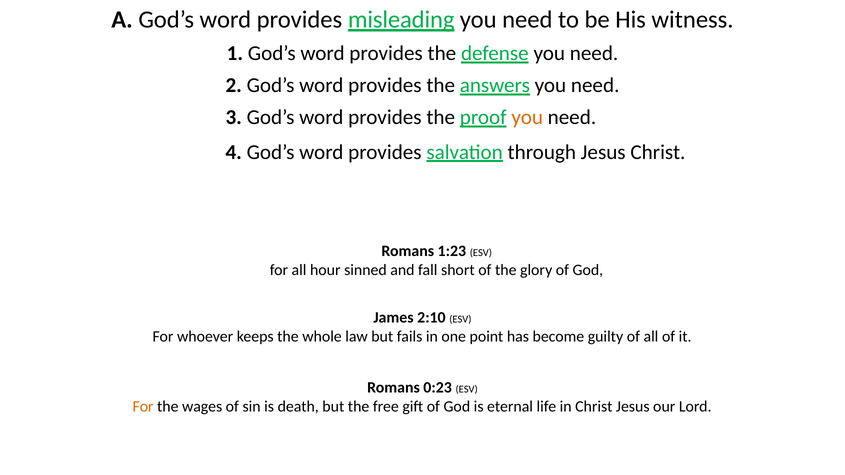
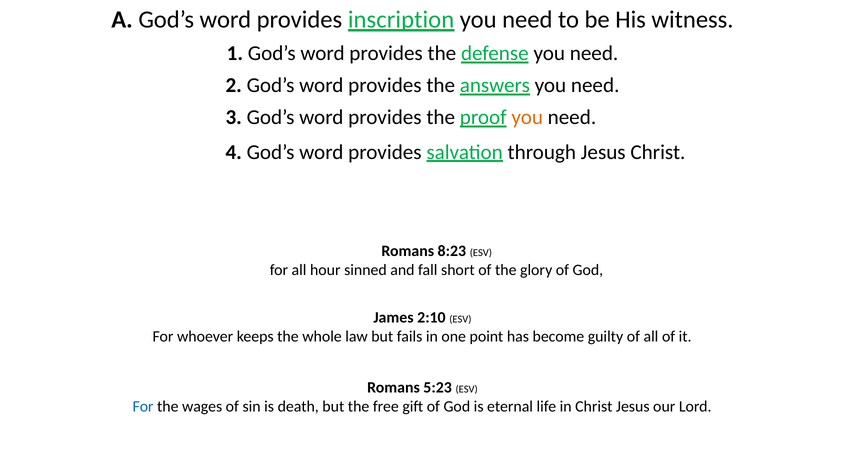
misleading: misleading -> inscription
1:23: 1:23 -> 8:23
0:23: 0:23 -> 5:23
For at (143, 407) colour: orange -> blue
